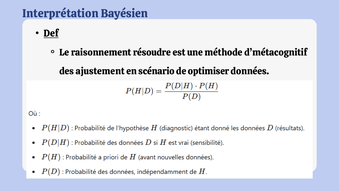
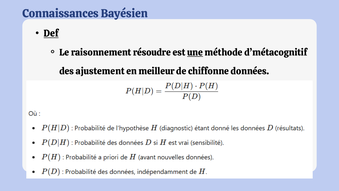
Interprétation: Interprétation -> Connaissances
une underline: none -> present
scénario: scénario -> meilleur
optimiser: optimiser -> chiffonne
